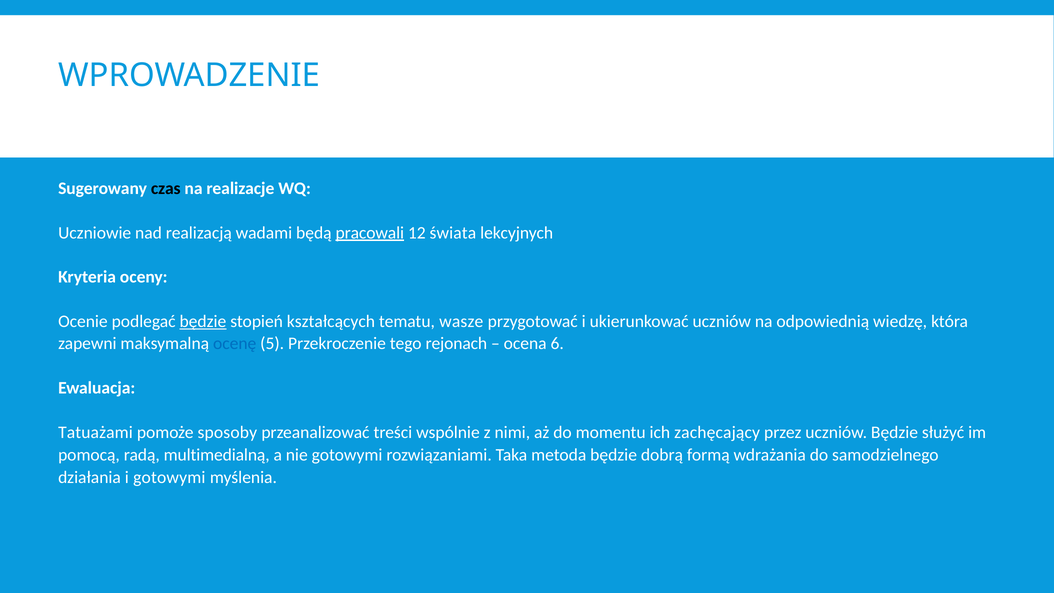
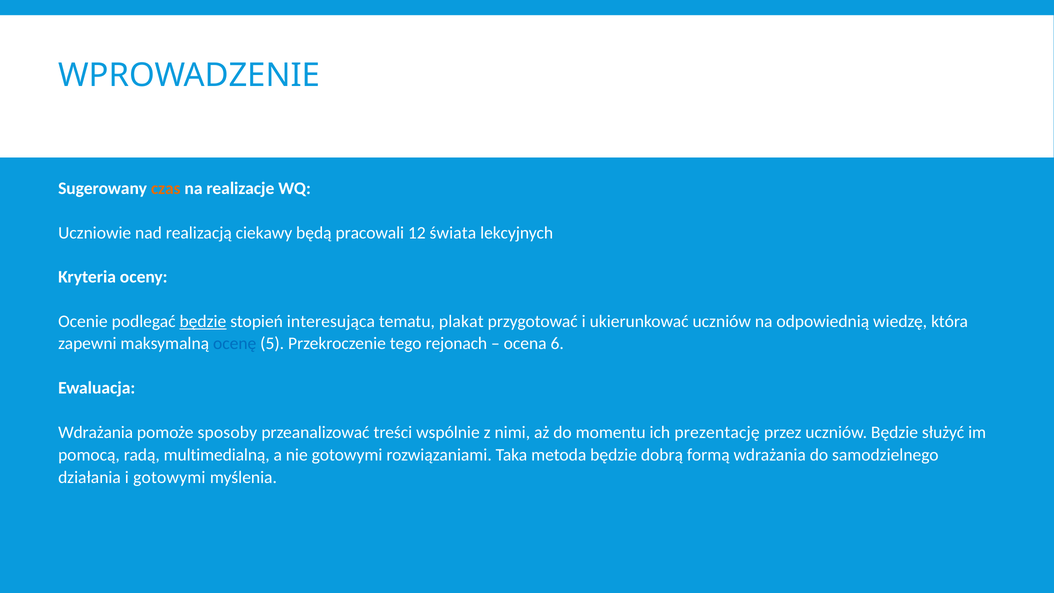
czas colour: black -> orange
wadami: wadami -> ciekawy
pracowali underline: present -> none
kształcących: kształcących -> interesująca
wasze: wasze -> plakat
Tatuażami at (95, 432): Tatuażami -> Wdrażania
zachęcający: zachęcający -> prezentację
